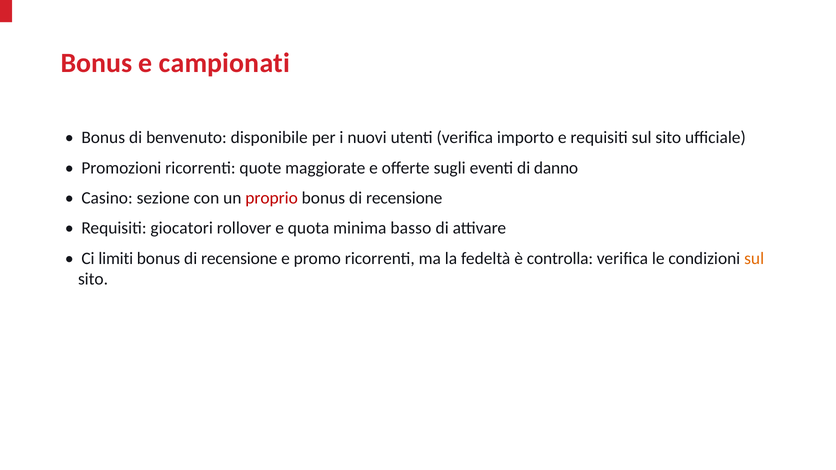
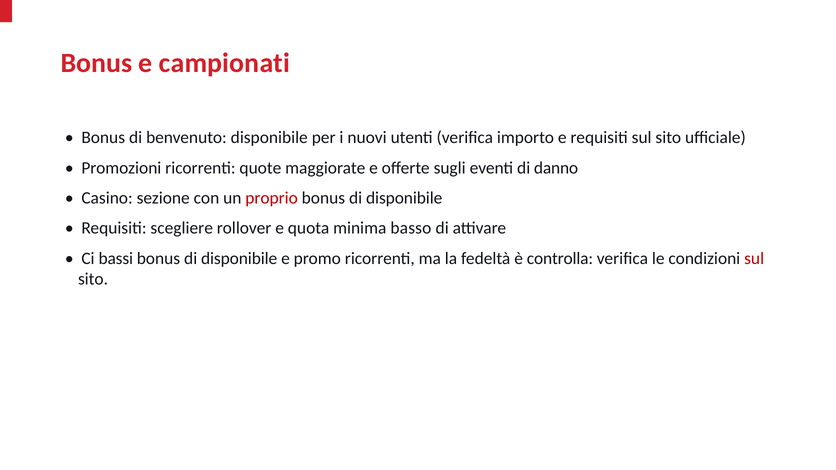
recensione at (404, 198): recensione -> disponibile
giocatori: giocatori -> scegliere
limiti: limiti -> bassi
recensione at (239, 258): recensione -> disponibile
sul at (754, 258) colour: orange -> red
